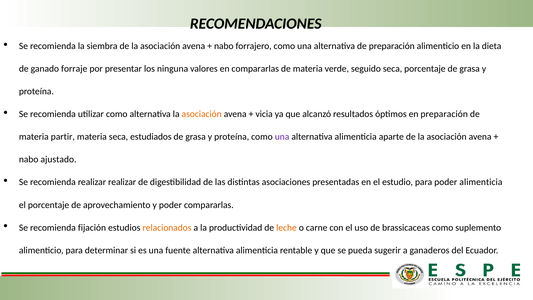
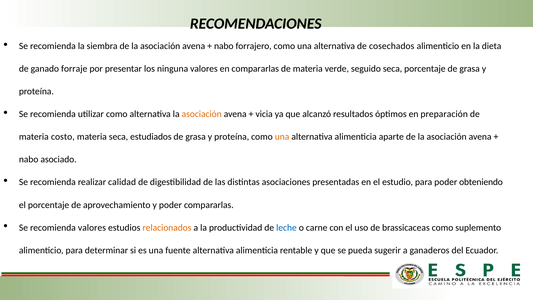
de preparación: preparación -> cosechados
partir: partir -> costo
una at (282, 137) colour: purple -> orange
ajustado: ajustado -> asociado
realizar realizar: realizar -> calidad
poder alimenticia: alimenticia -> obteniendo
recomienda fijación: fijación -> valores
leche colour: orange -> blue
